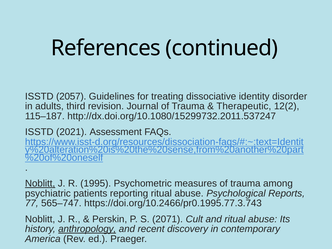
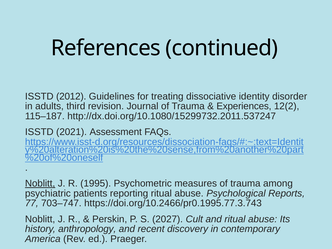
2057: 2057 -> 2012
Therapeutic: Therapeutic -> Experiences
565–747: 565–747 -> 703–747
2071: 2071 -> 2027
anthropology underline: present -> none
